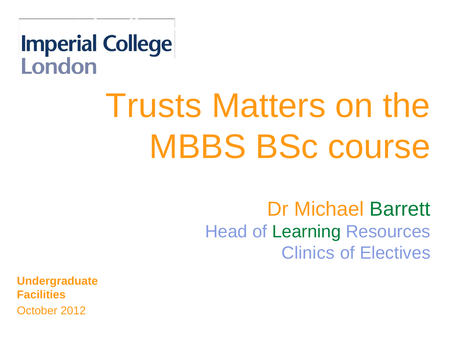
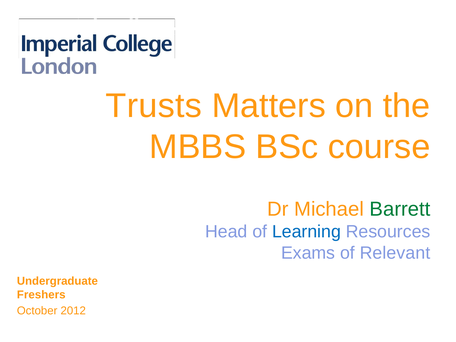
Learning colour: green -> blue
Clinics: Clinics -> Exams
Electives: Electives -> Relevant
Facilities: Facilities -> Freshers
